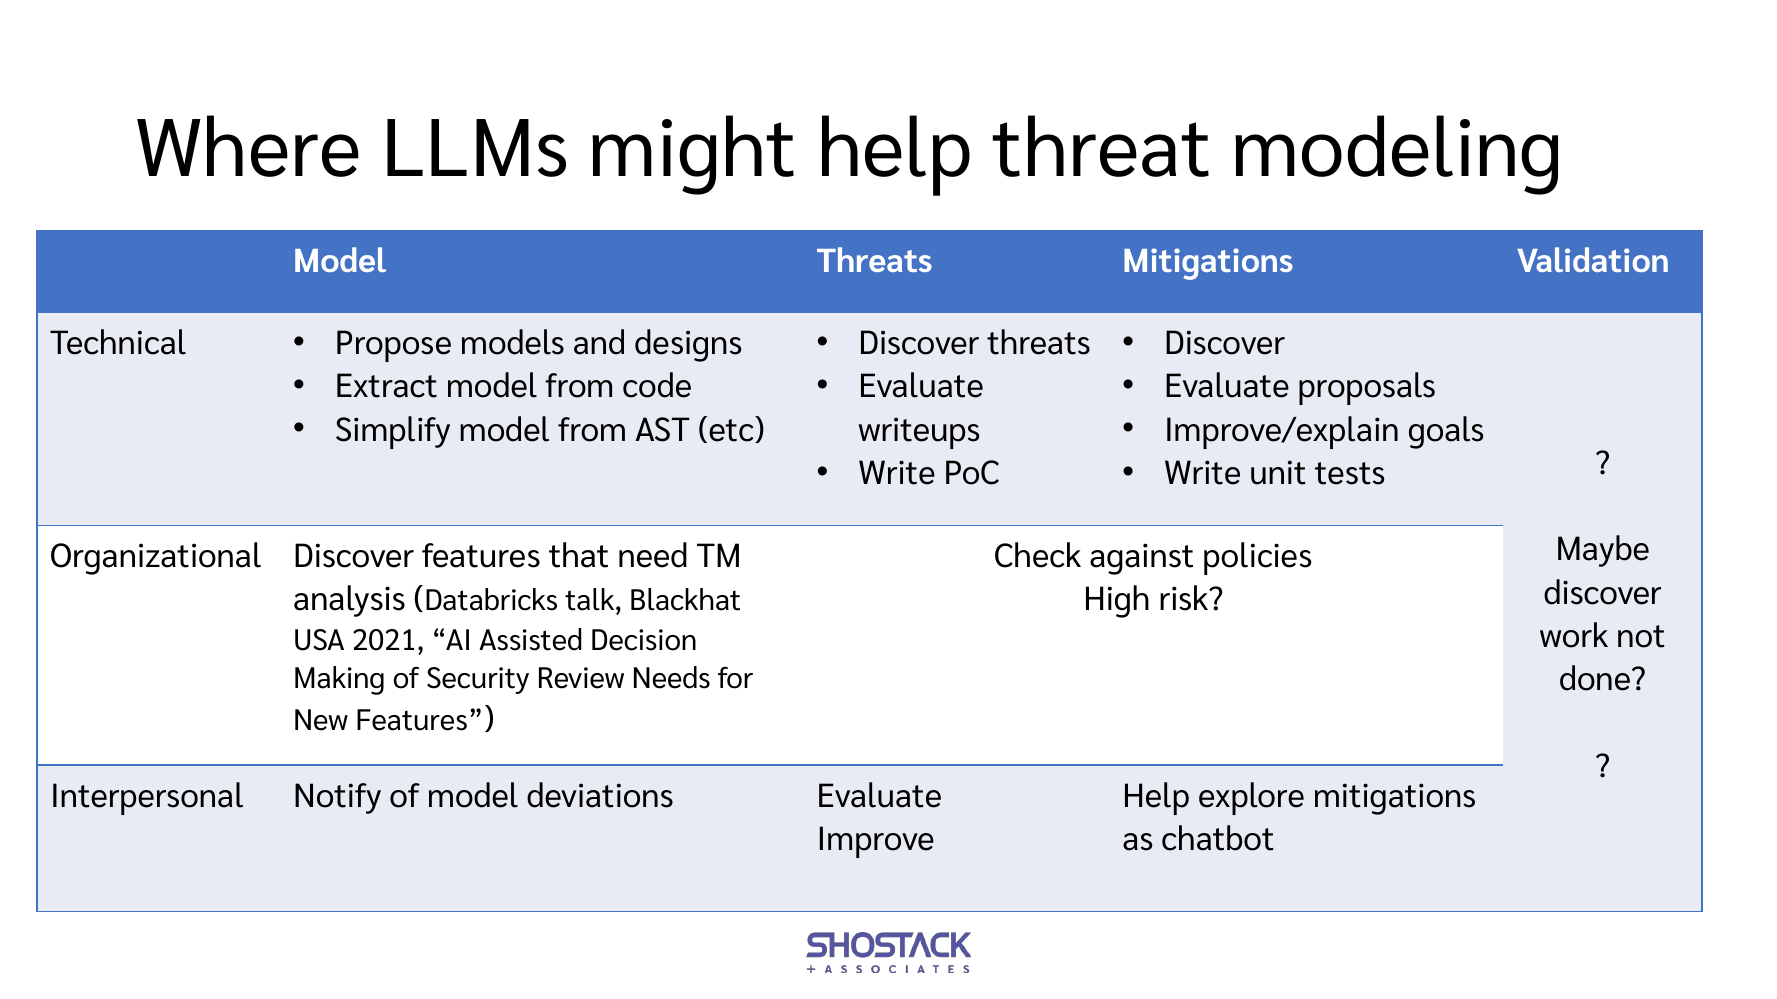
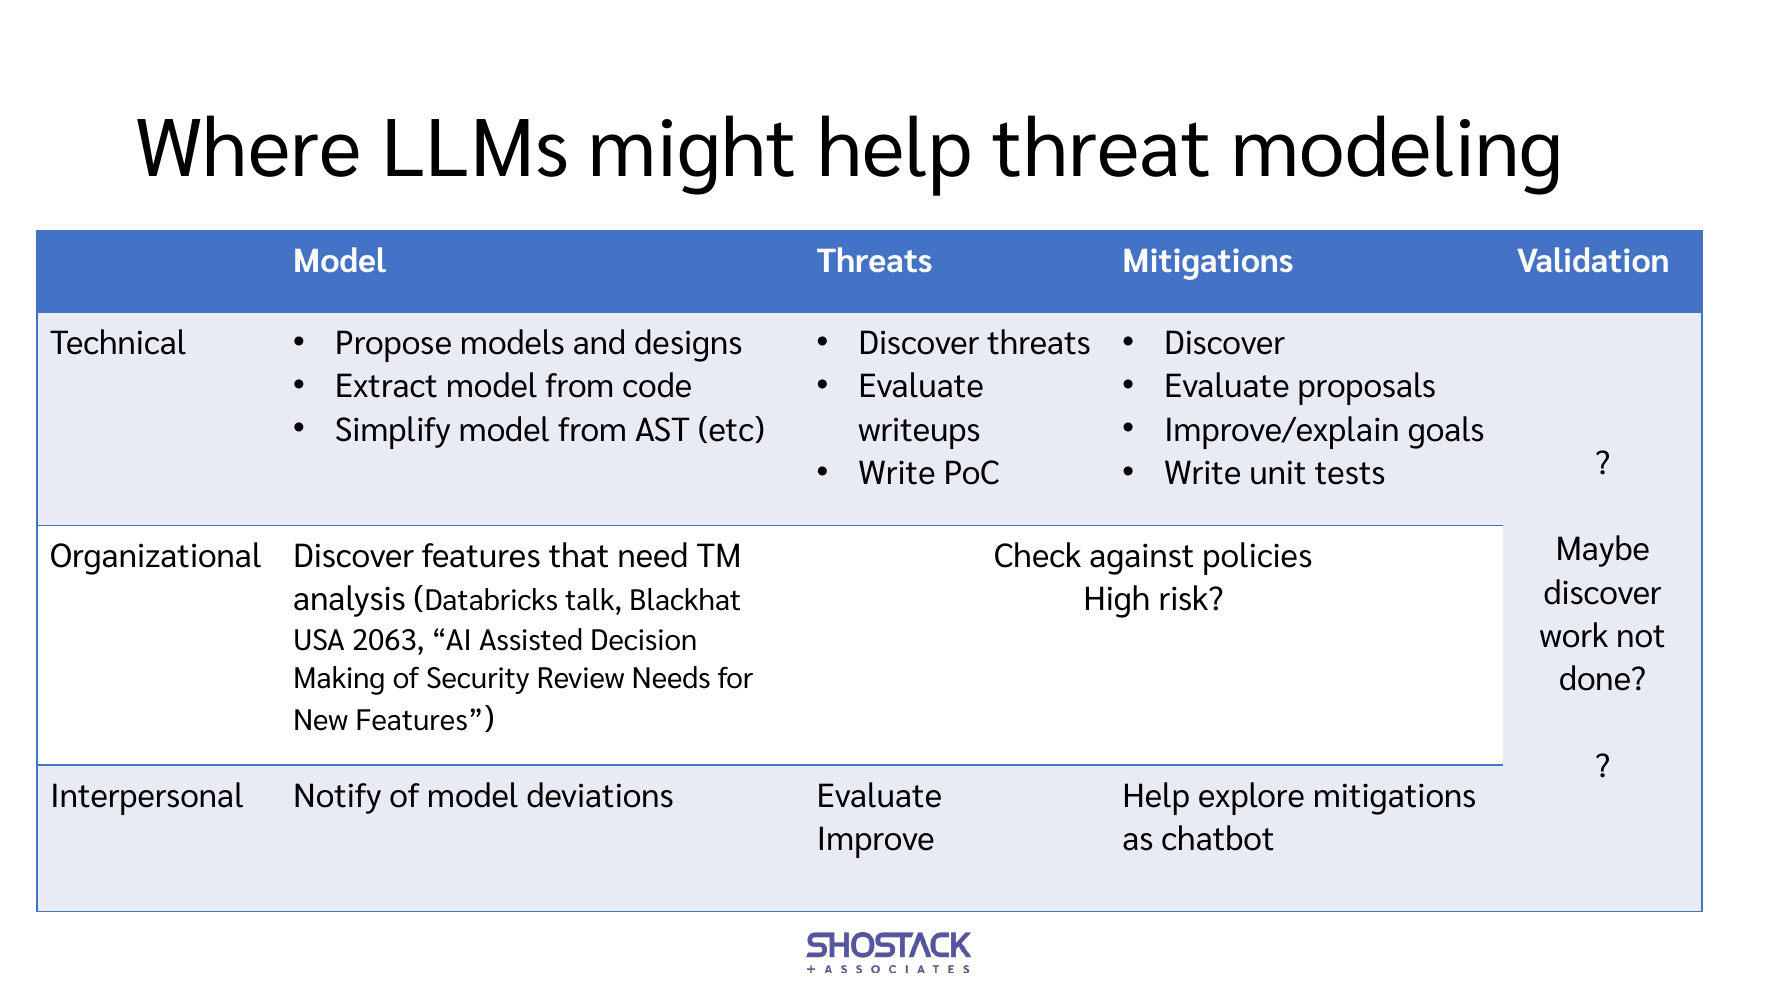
2021: 2021 -> 2063
